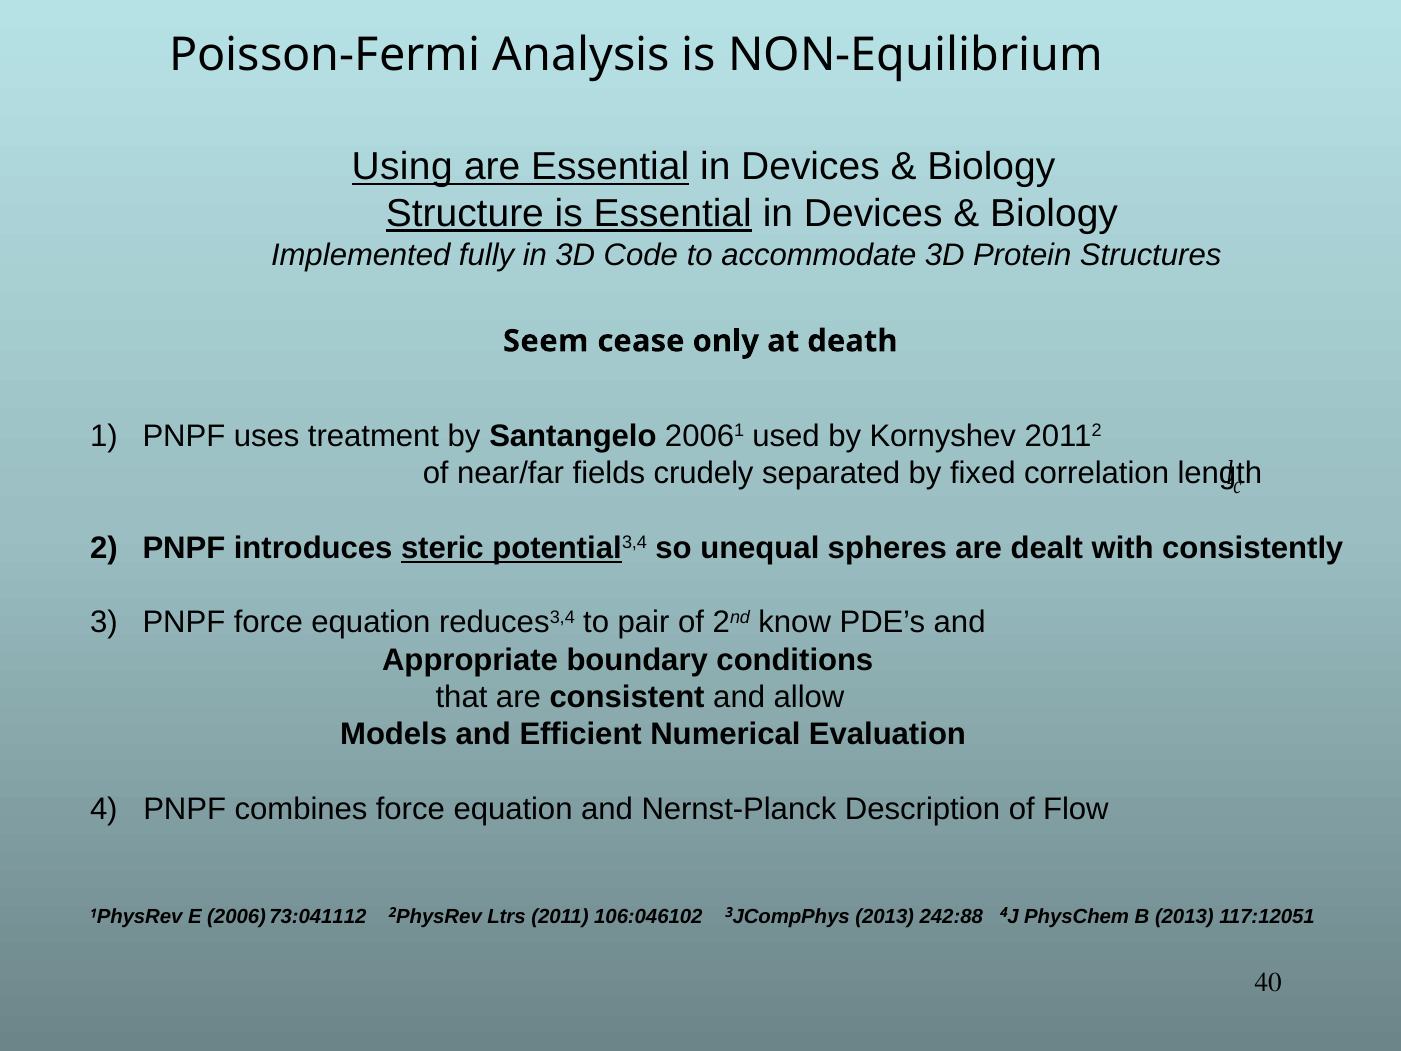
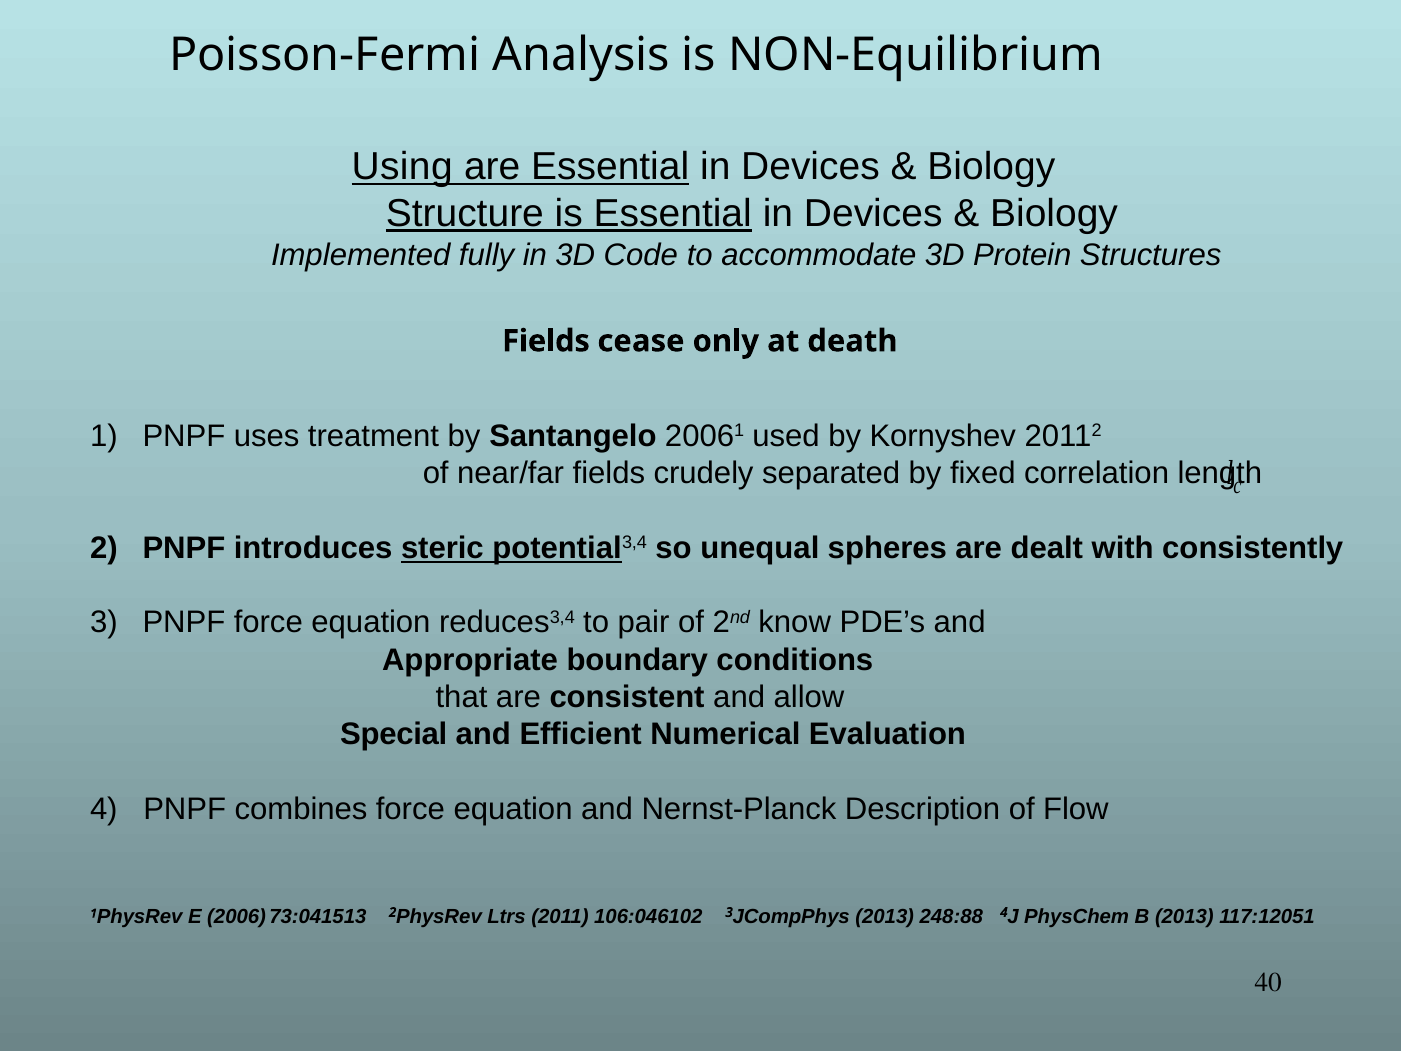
Seem at (546, 341): Seem -> Fields
Models: Models -> Special
73:041112: 73:041112 -> 73:041513
242:88: 242:88 -> 248:88
